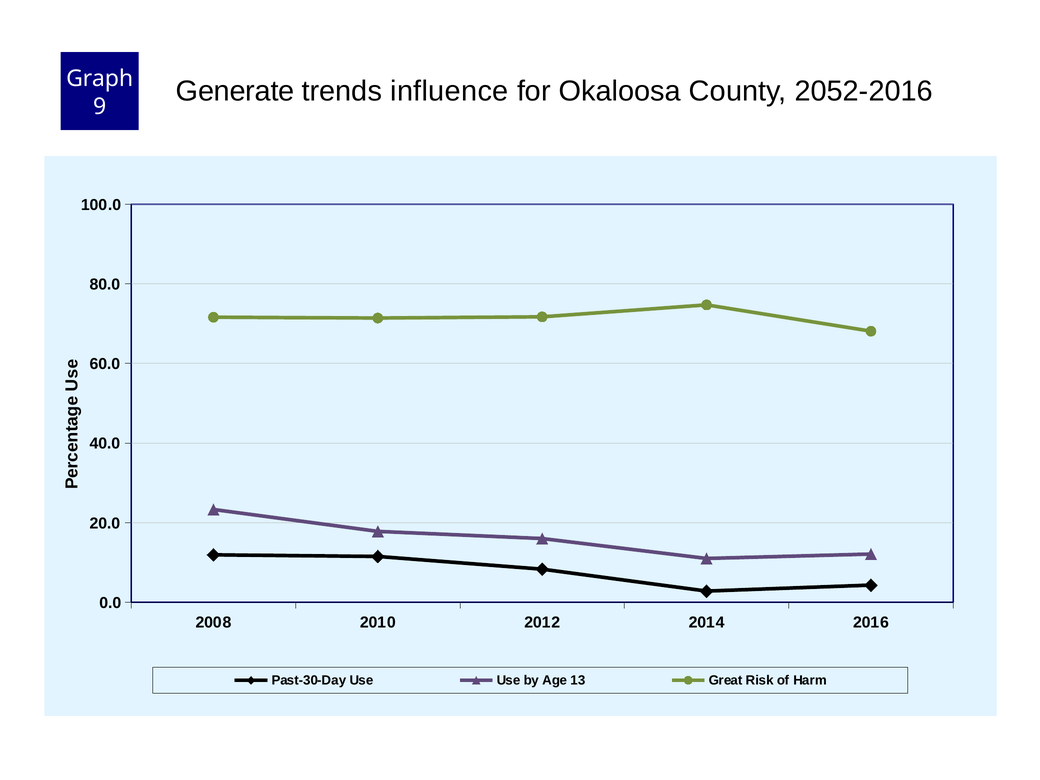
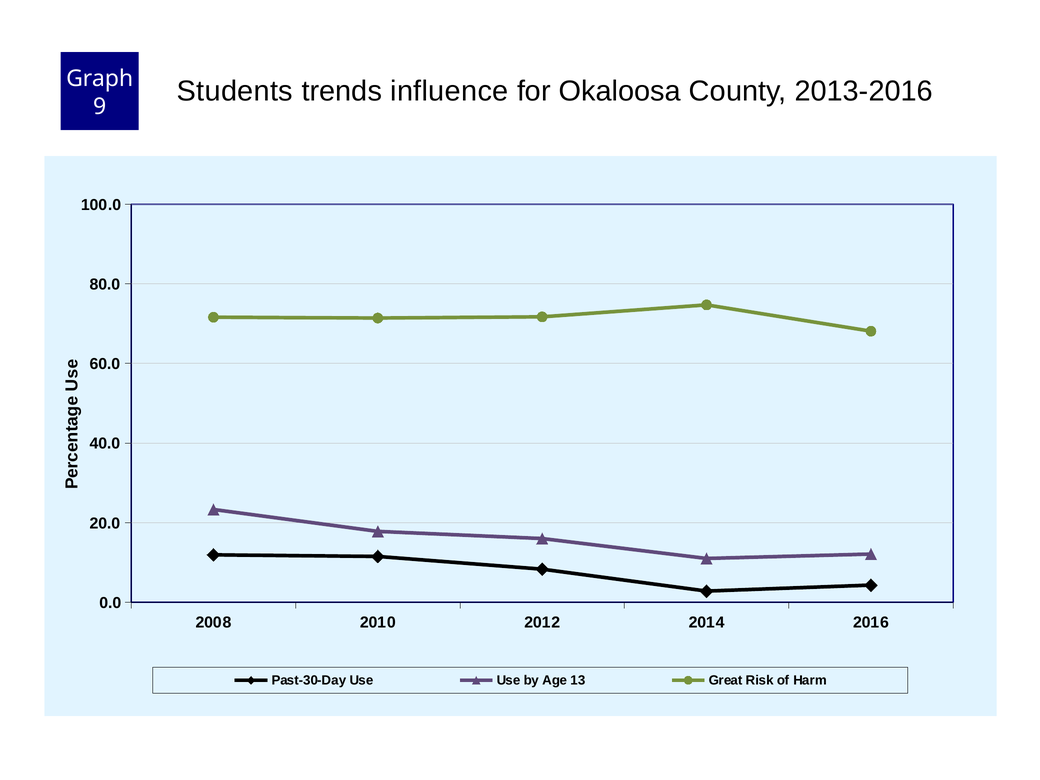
Generate: Generate -> Students
2052-2016: 2052-2016 -> 2013-2016
